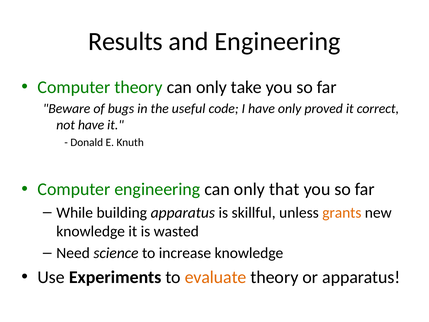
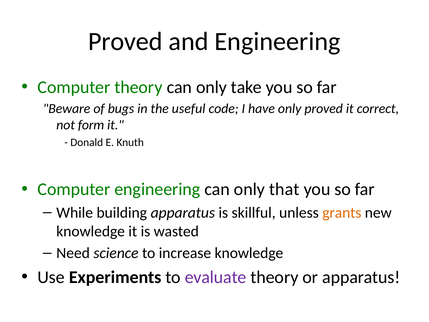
Results at (125, 42): Results -> Proved
not have: have -> form
evaluate colour: orange -> purple
